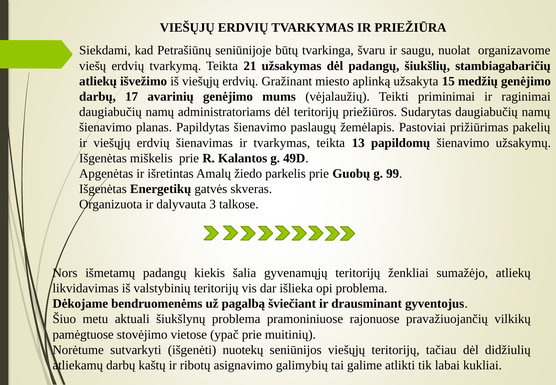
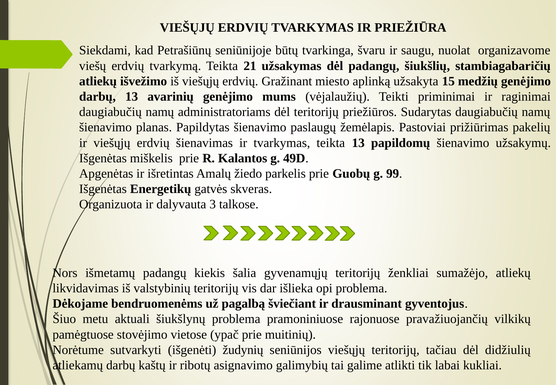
darbų 17: 17 -> 13
nuotekų: nuotekų -> žudynių
